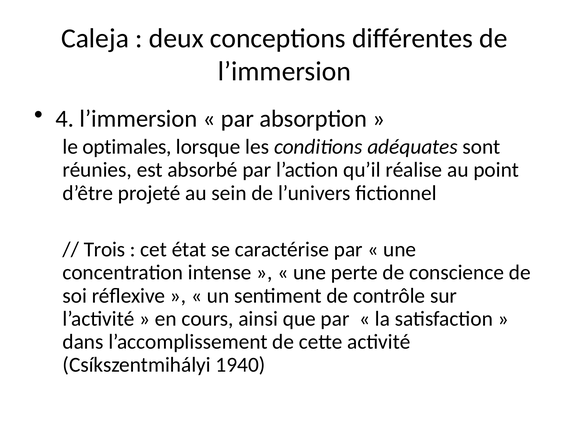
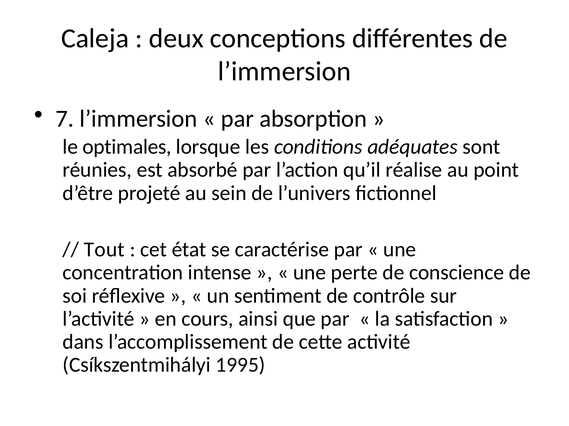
4: 4 -> 7
Trois: Trois -> Tout
1940: 1940 -> 1995
